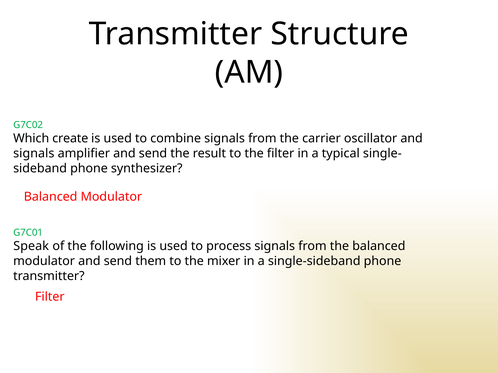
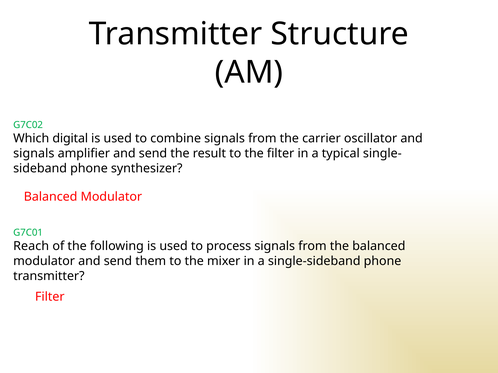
create: create -> digital
Speak: Speak -> Reach
